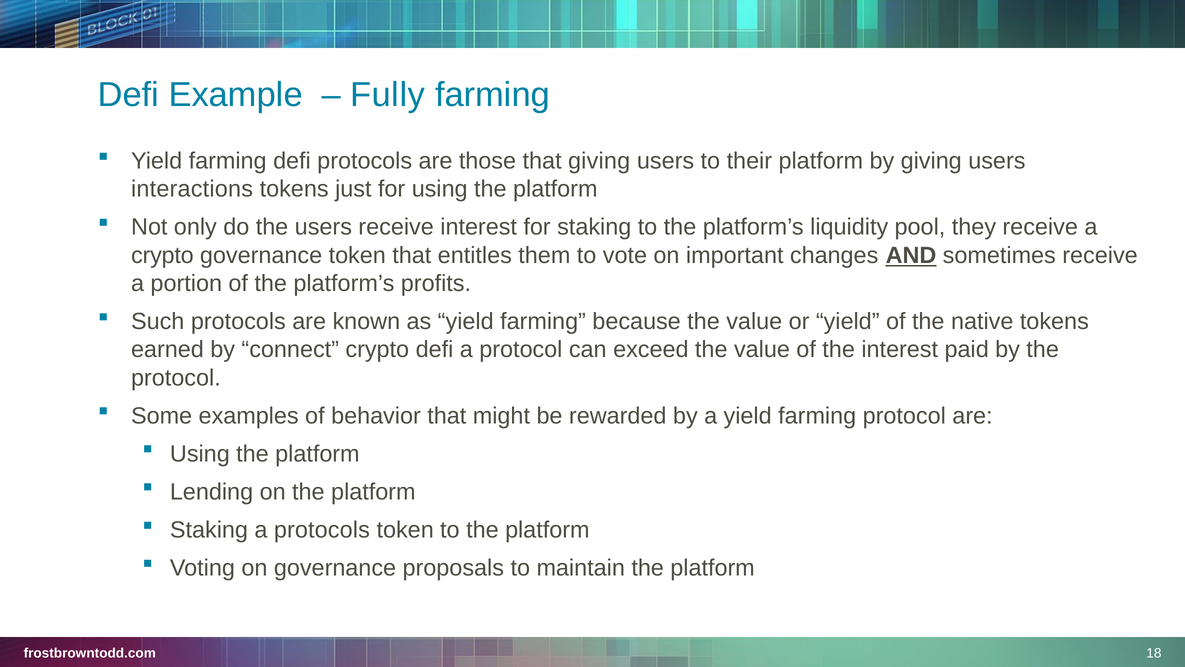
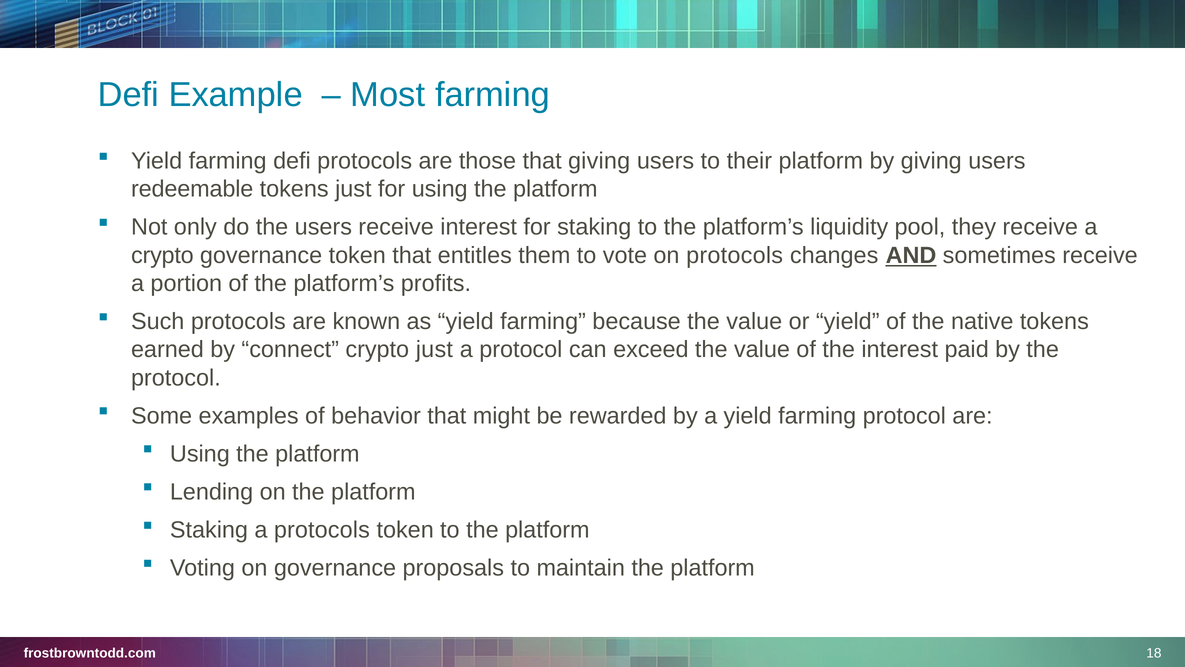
Fully: Fully -> Most
interactions: interactions -> redeemable
on important: important -> protocols
crypto defi: defi -> just
